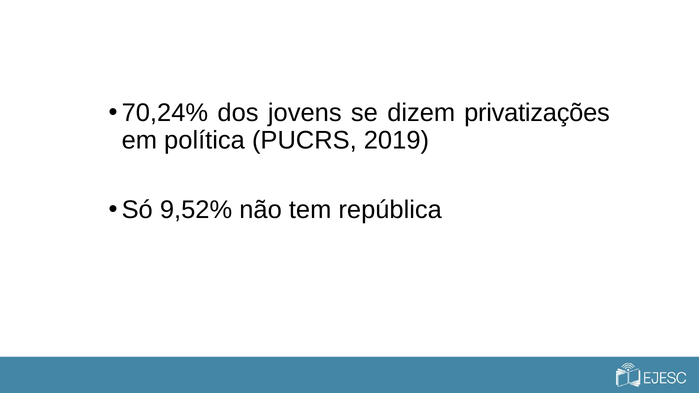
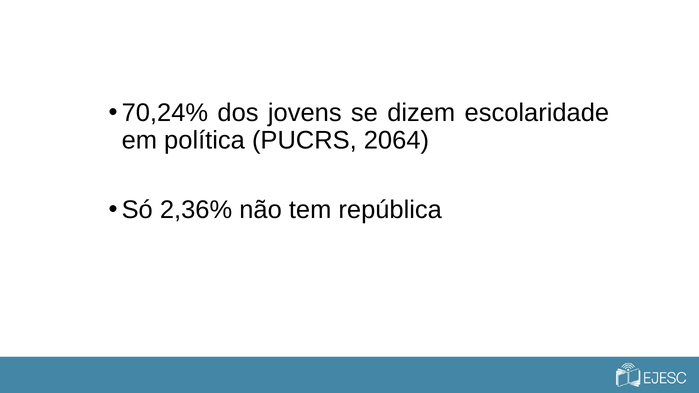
privatizações: privatizações -> escolaridade
2019: 2019 -> 2064
9,52%: 9,52% -> 2,36%
